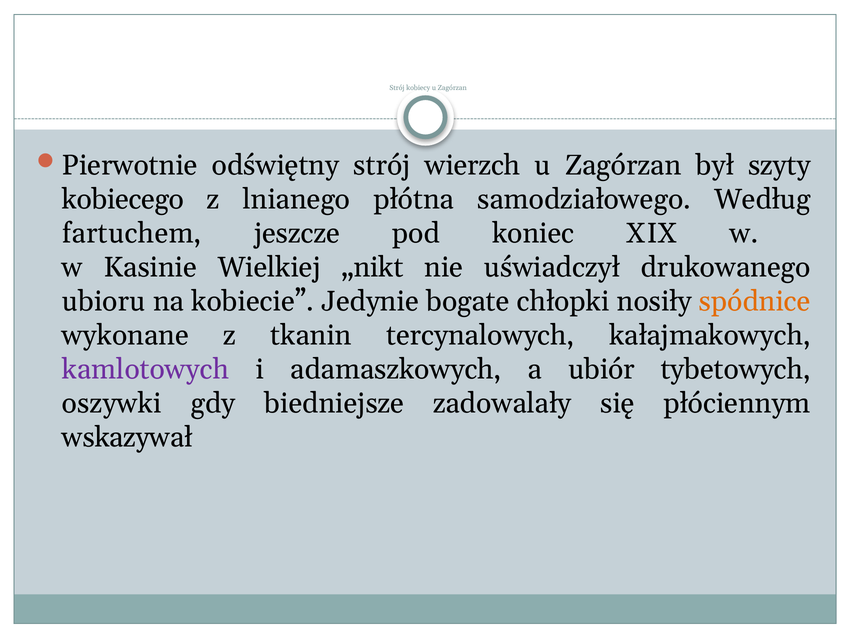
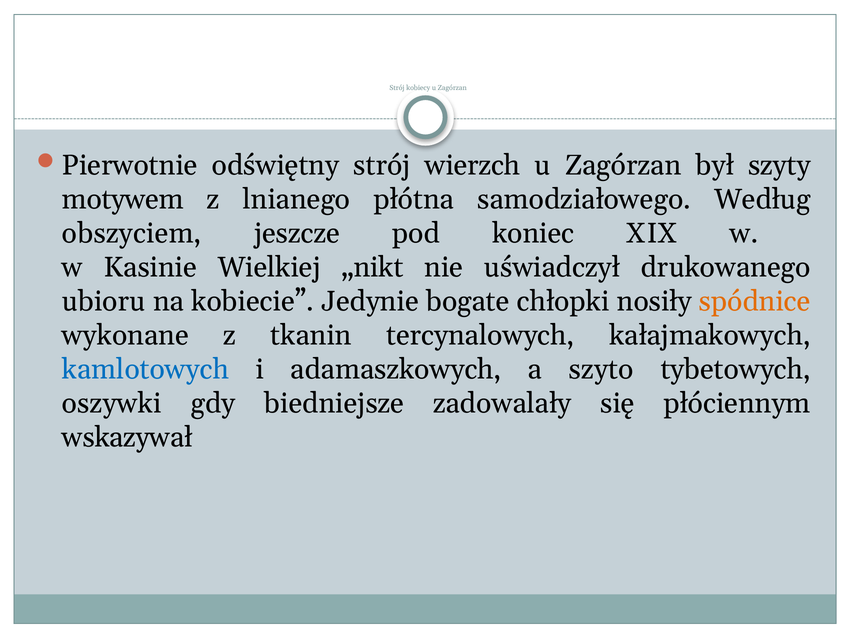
kobiecego: kobiecego -> motywem
fartuchem: fartuchem -> obszyciem
kamlotowych colour: purple -> blue
ubiór: ubiór -> szyto
